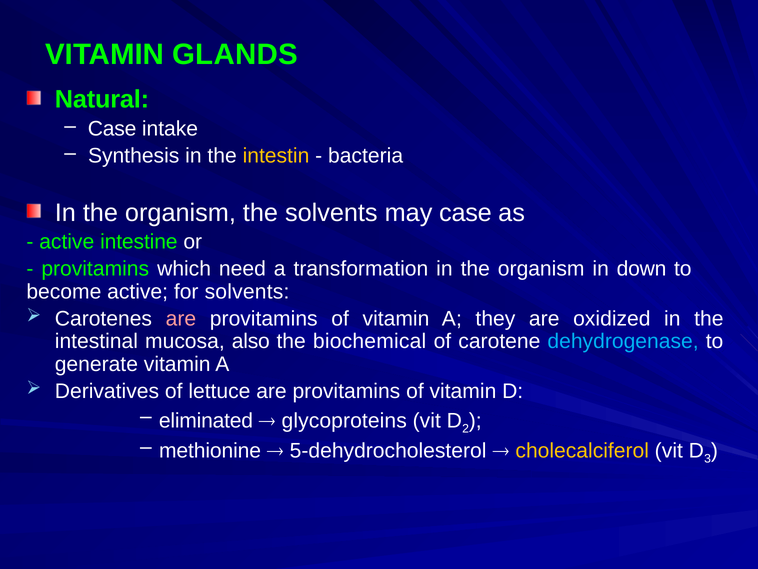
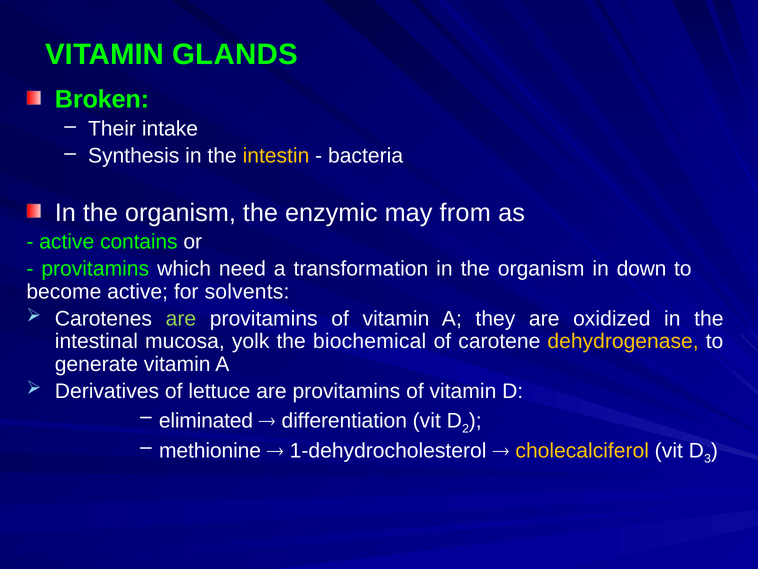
Natural: Natural -> Broken
Case at (112, 129): Case -> Their
the solvents: solvents -> enzymic
may case: case -> from
intestine: intestine -> contains
are at (181, 318) colour: pink -> light green
also: also -> yolk
dehydrogenase colour: light blue -> yellow
glycoproteins: glycoproteins -> differentiation
5-dehydrocholesterol: 5-dehydrocholesterol -> 1-dehydrocholesterol
